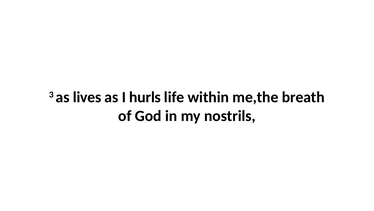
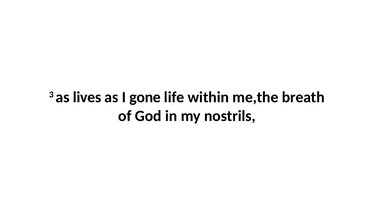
hurls: hurls -> gone
